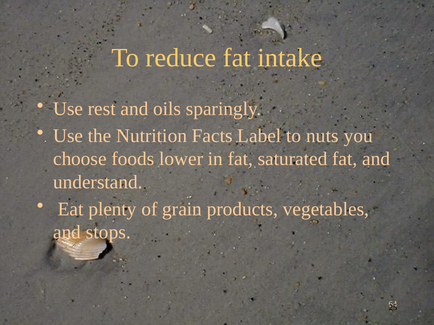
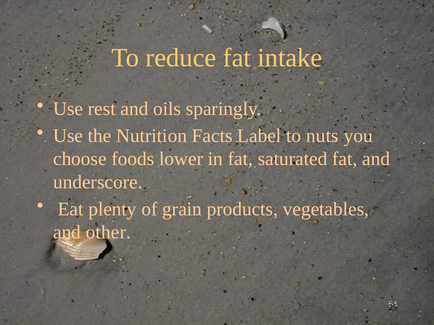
understand: understand -> underscore
stops: stops -> other
